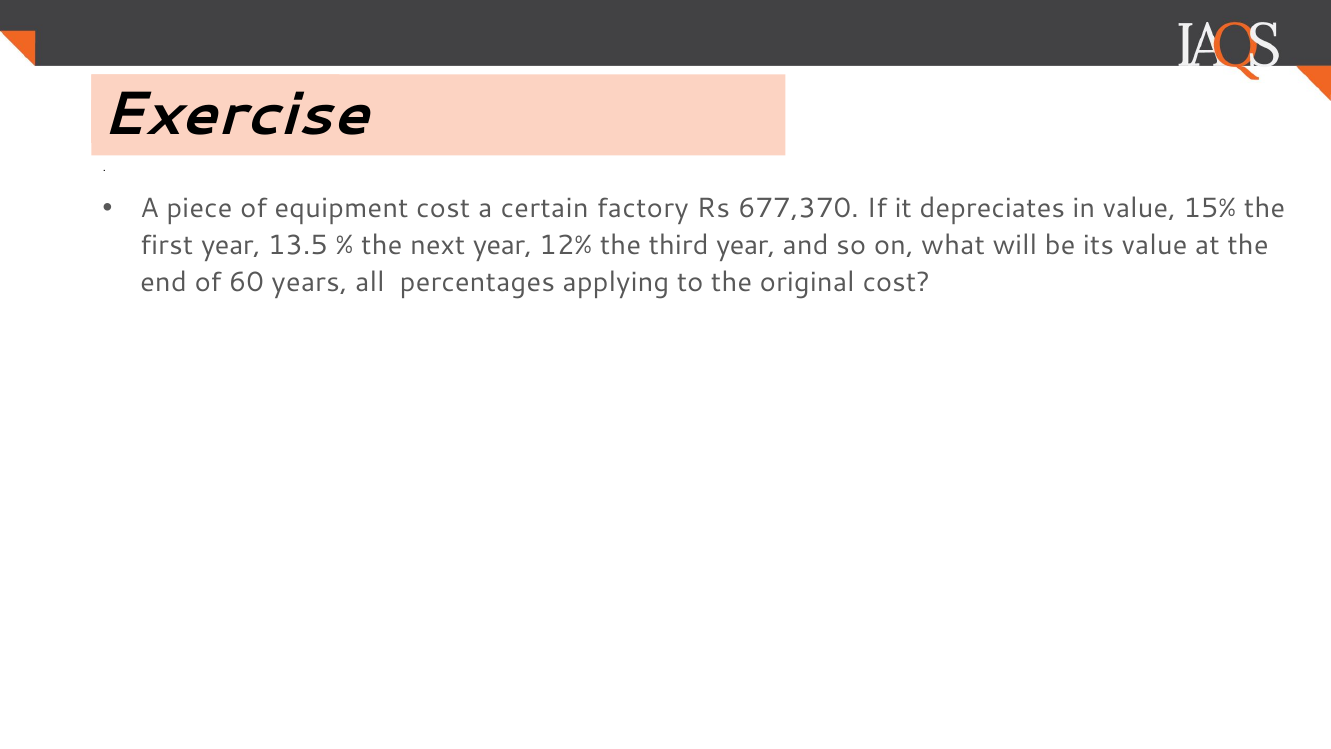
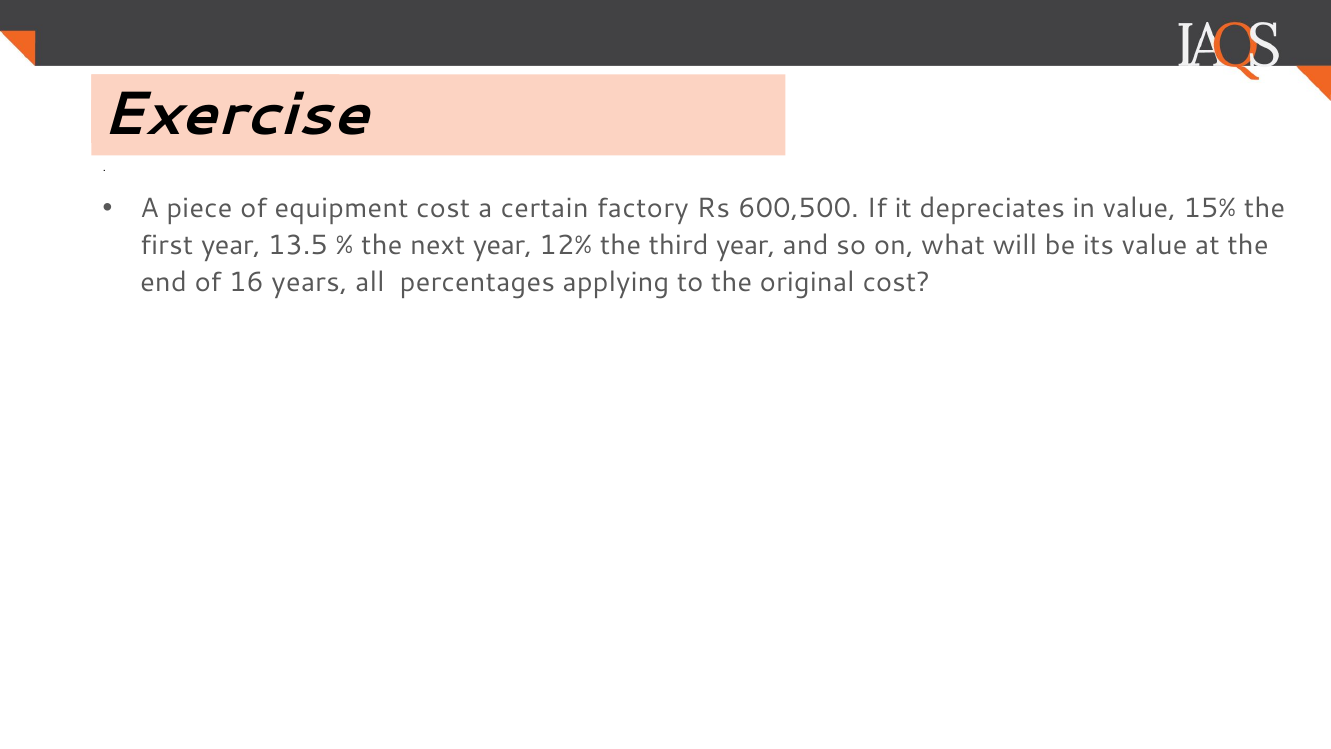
677,370: 677,370 -> 600,500
60: 60 -> 16
